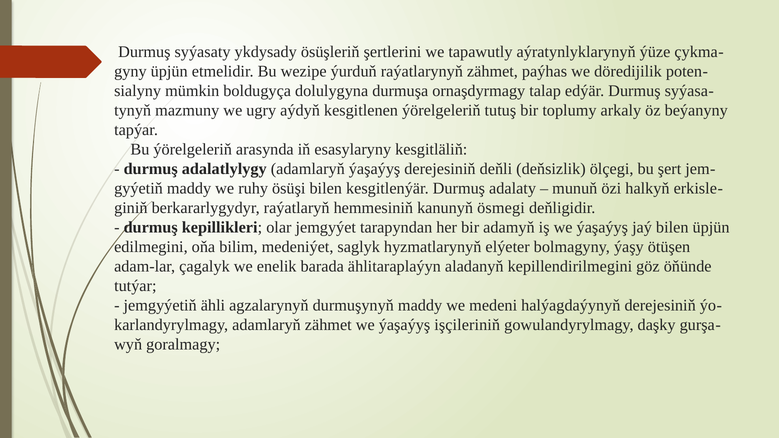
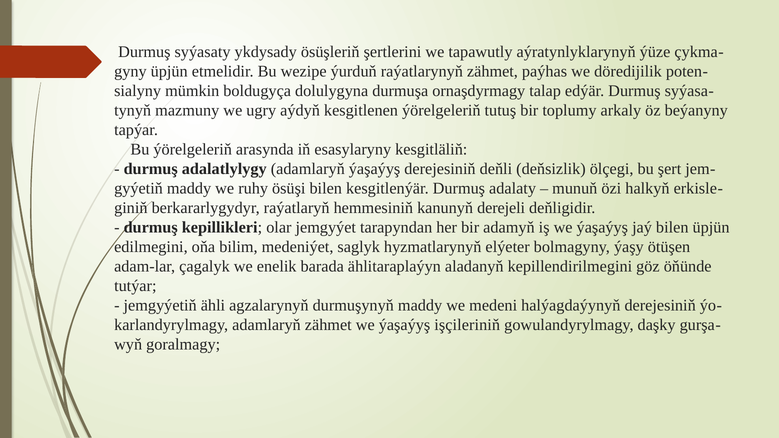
ösmegi: ösmegi -> derejeli
